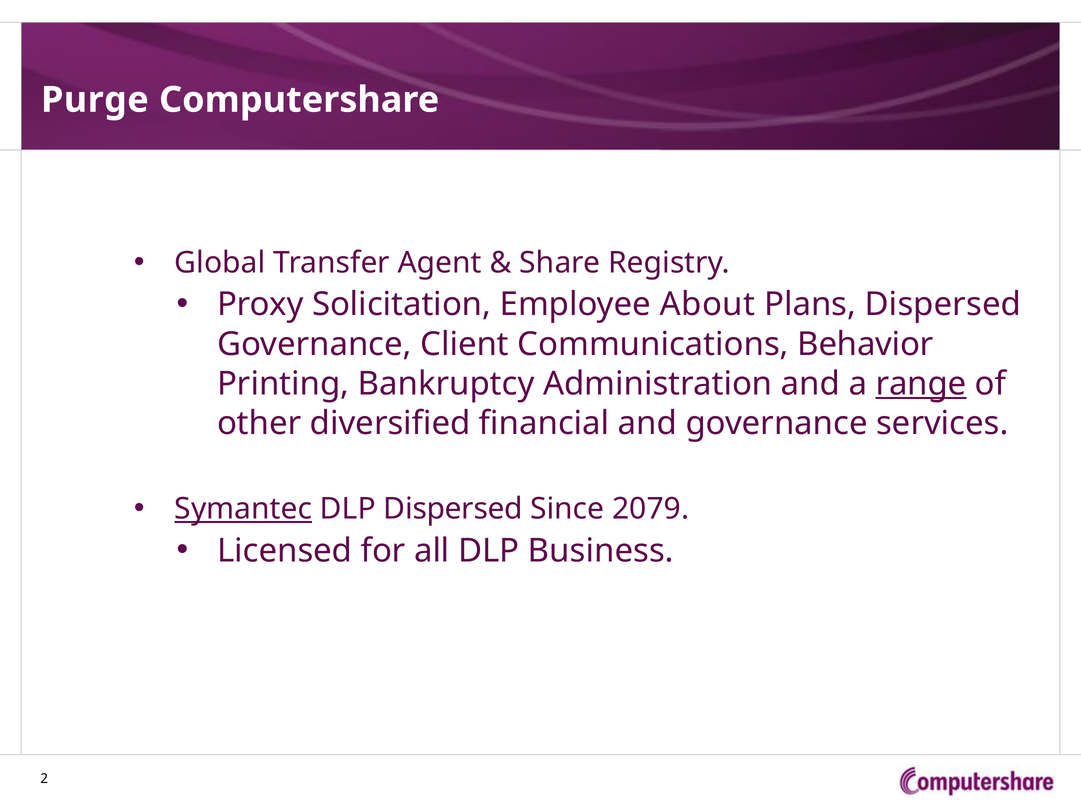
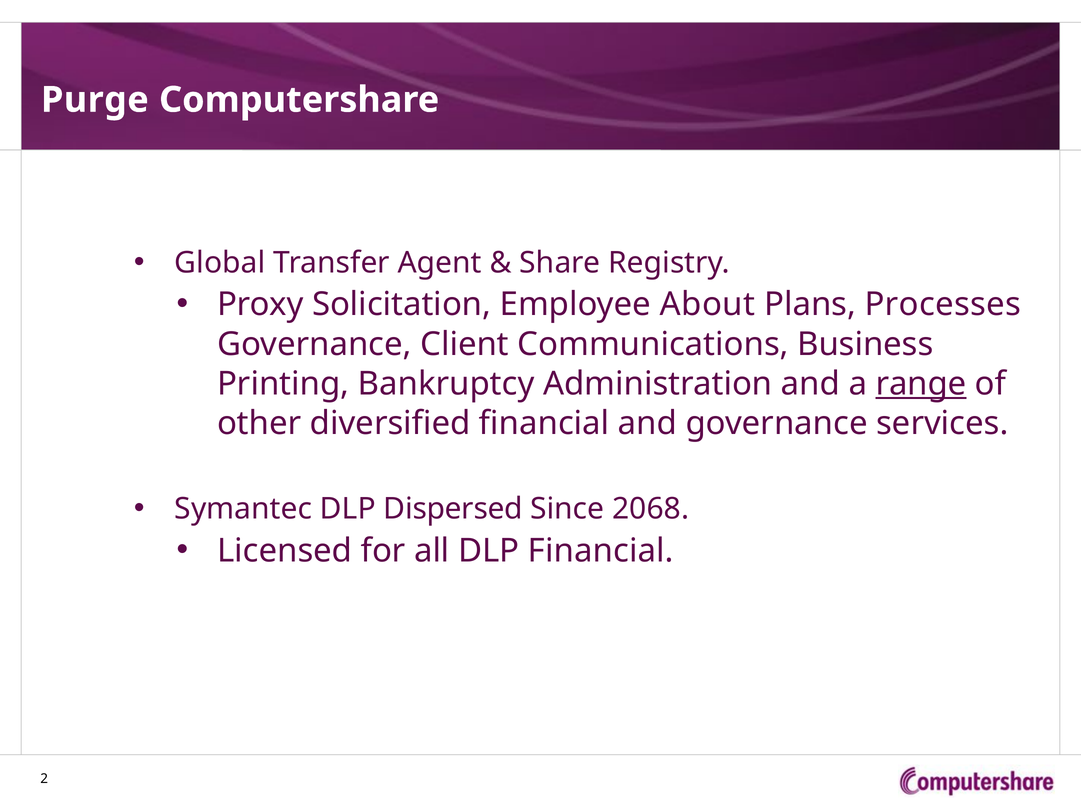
Plans Dispersed: Dispersed -> Processes
Behavior: Behavior -> Business
Symantec underline: present -> none
2079: 2079 -> 2068
DLP Business: Business -> Financial
